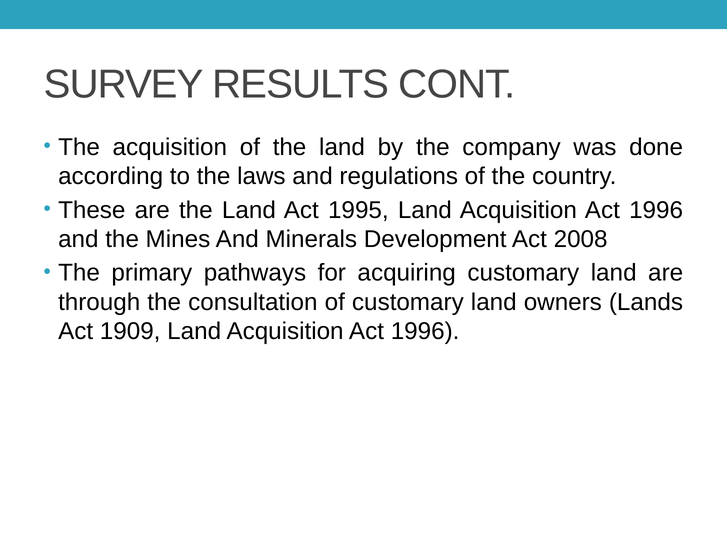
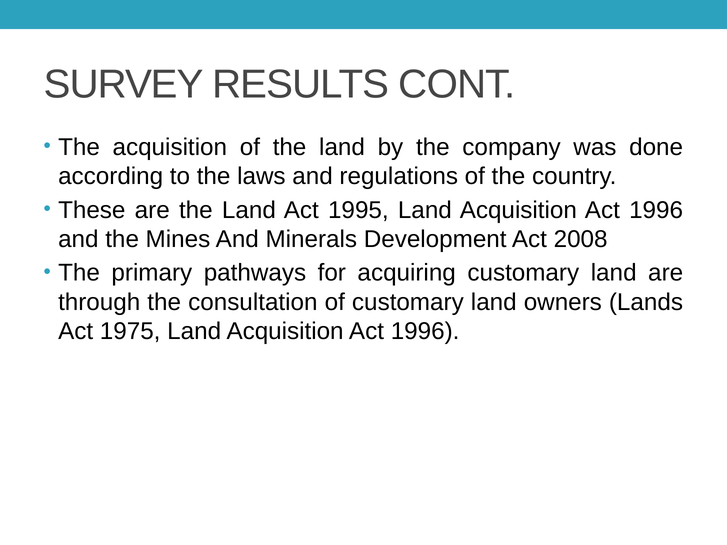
1909: 1909 -> 1975
